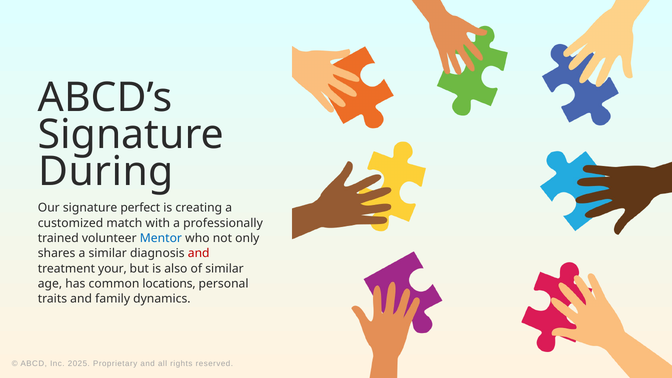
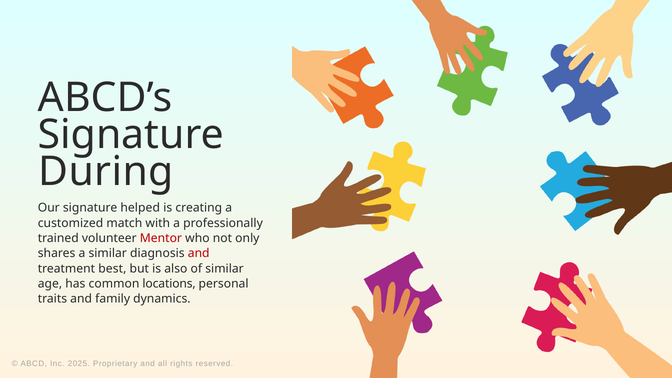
perfect: perfect -> helped
Mentor colour: blue -> red
your: your -> best
